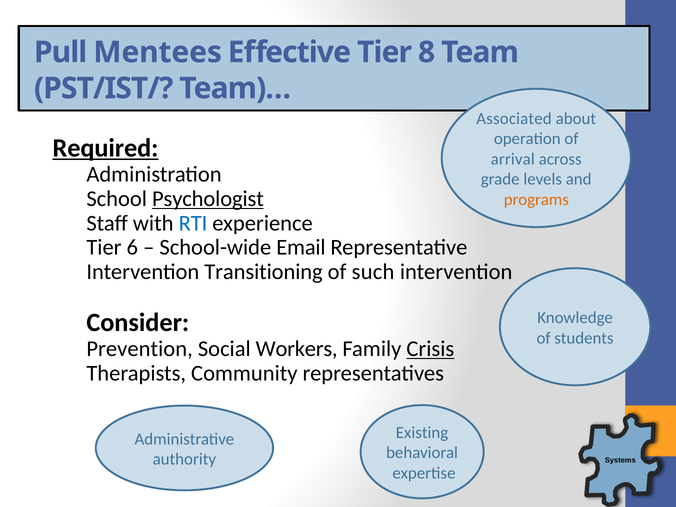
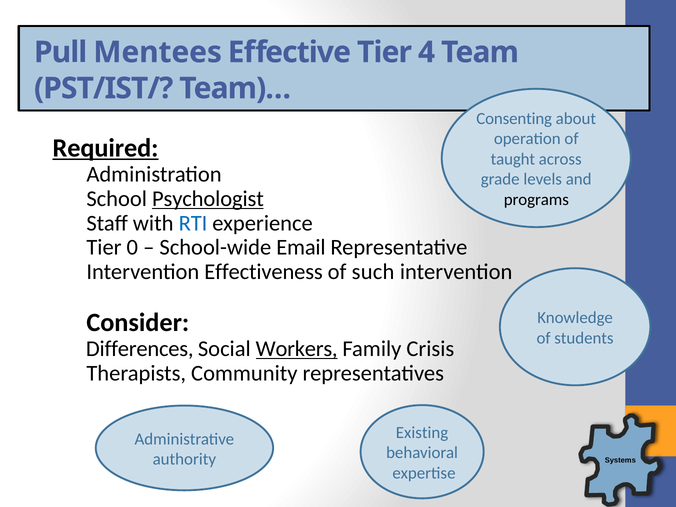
8: 8 -> 4
Associated: Associated -> Consenting
arrival: arrival -> taught
programs colour: orange -> black
6: 6 -> 0
Transitioning: Transitioning -> Effectiveness
Prevention: Prevention -> Differences
Workers underline: none -> present
Crisis underline: present -> none
